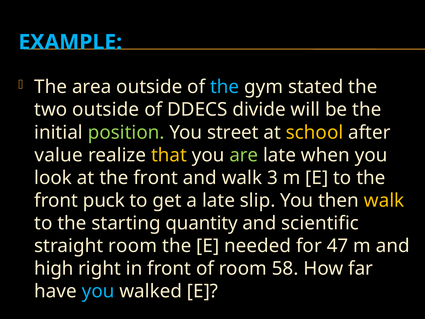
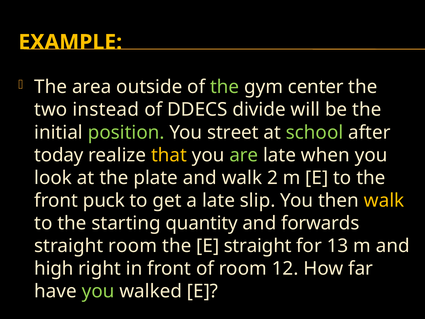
EXAMPLE colour: light blue -> yellow
the at (225, 87) colour: light blue -> light green
stated: stated -> center
two outside: outside -> instead
school colour: yellow -> light green
value: value -> today
at the front: front -> plate
3: 3 -> 2
scientific: scientific -> forwards
E needed: needed -> straight
47: 47 -> 13
58: 58 -> 12
you at (98, 291) colour: light blue -> light green
